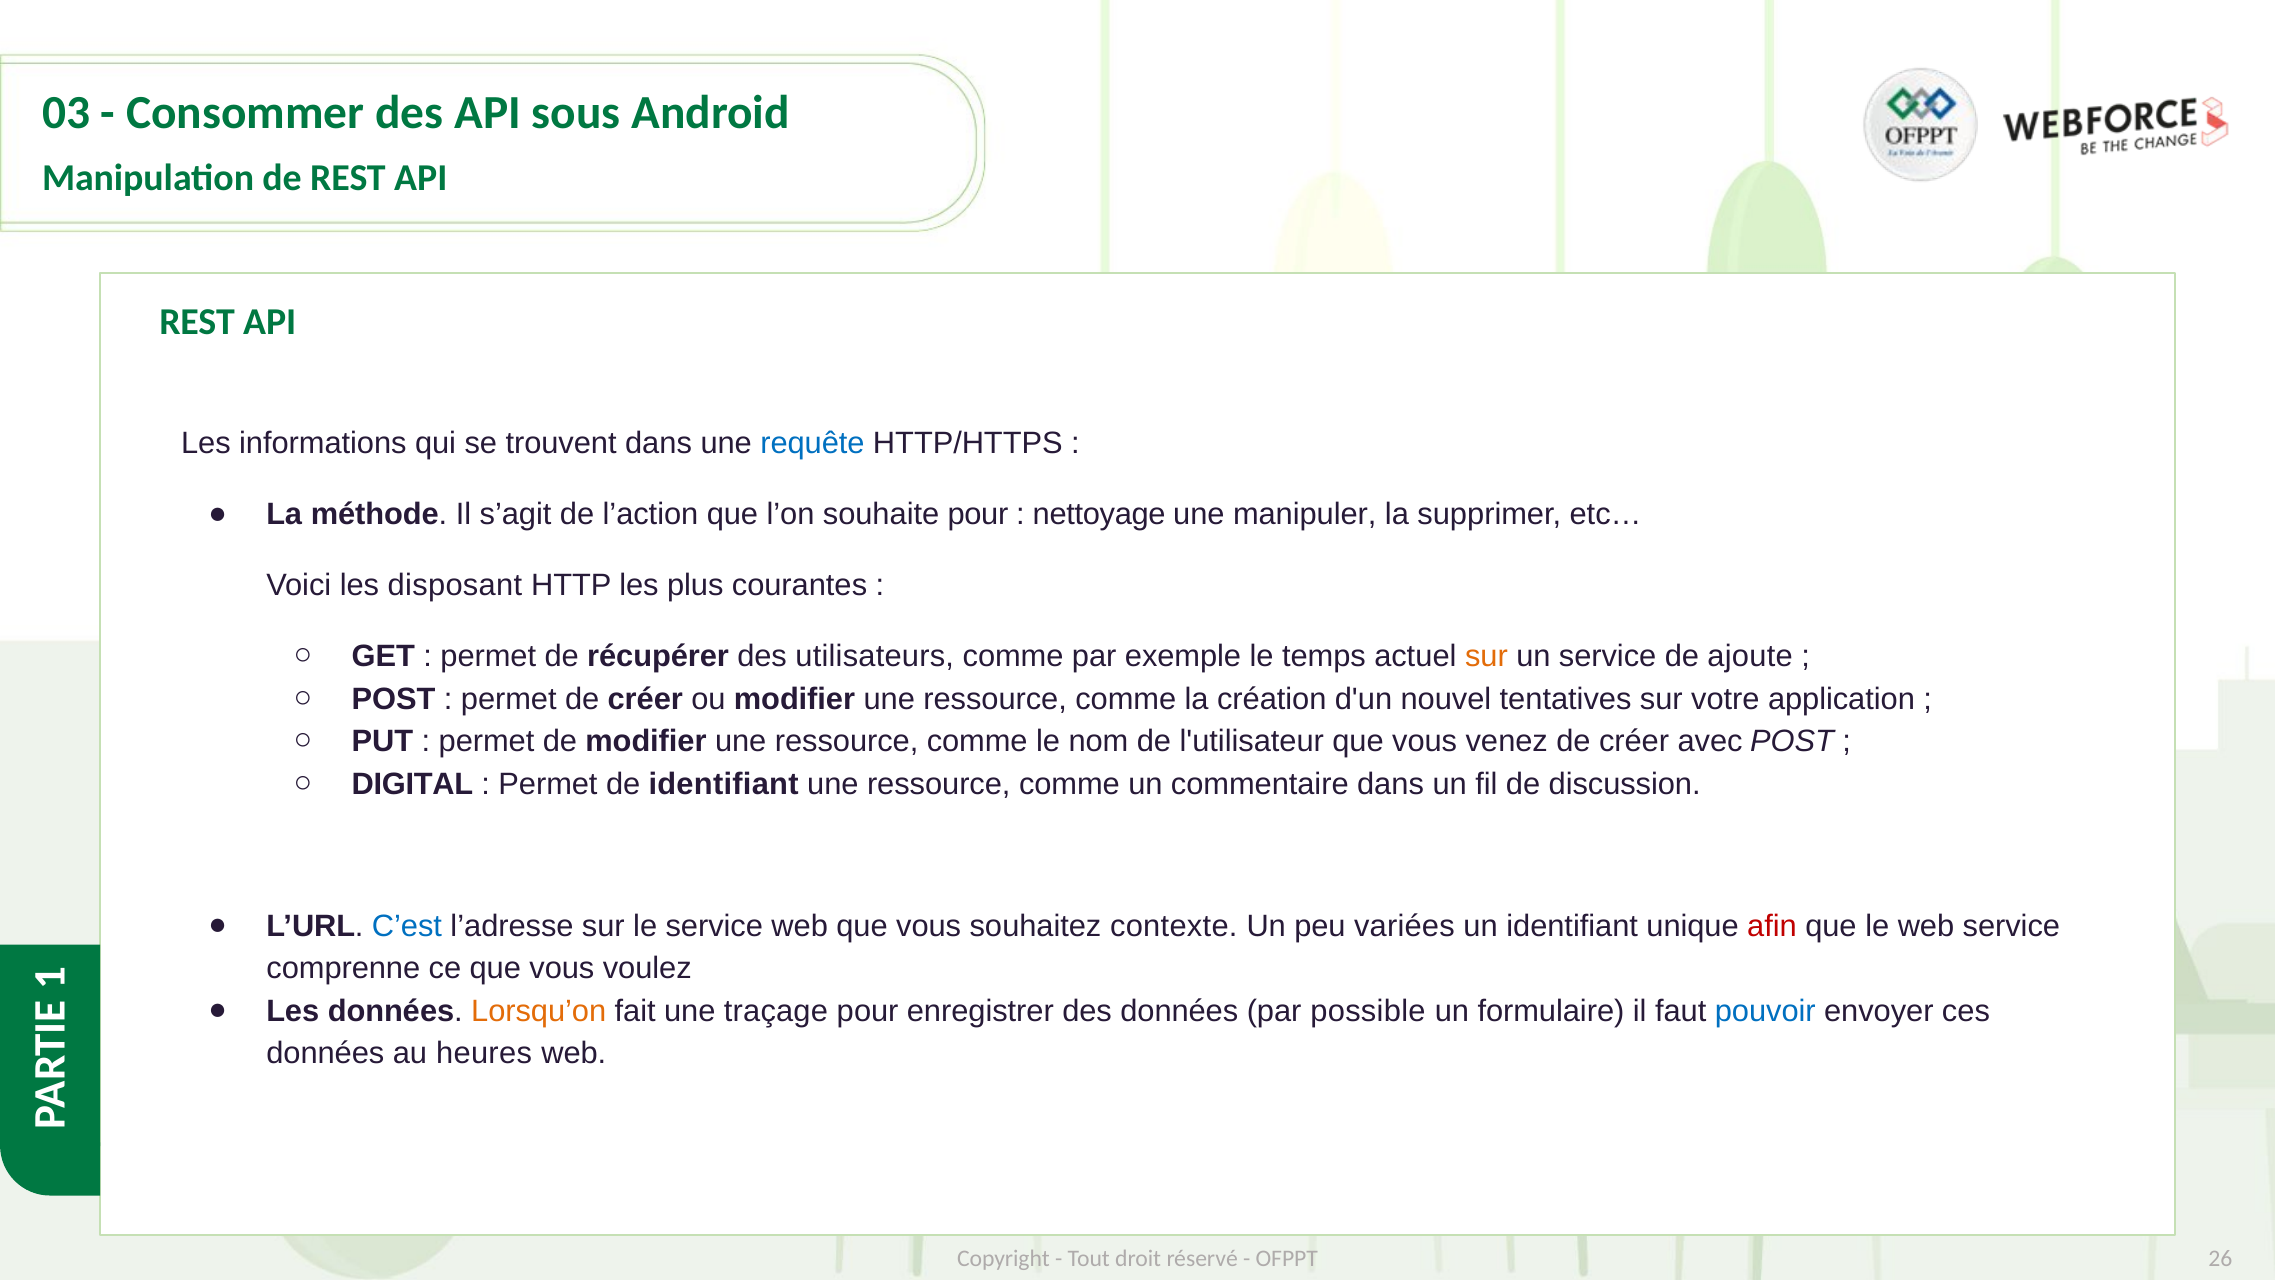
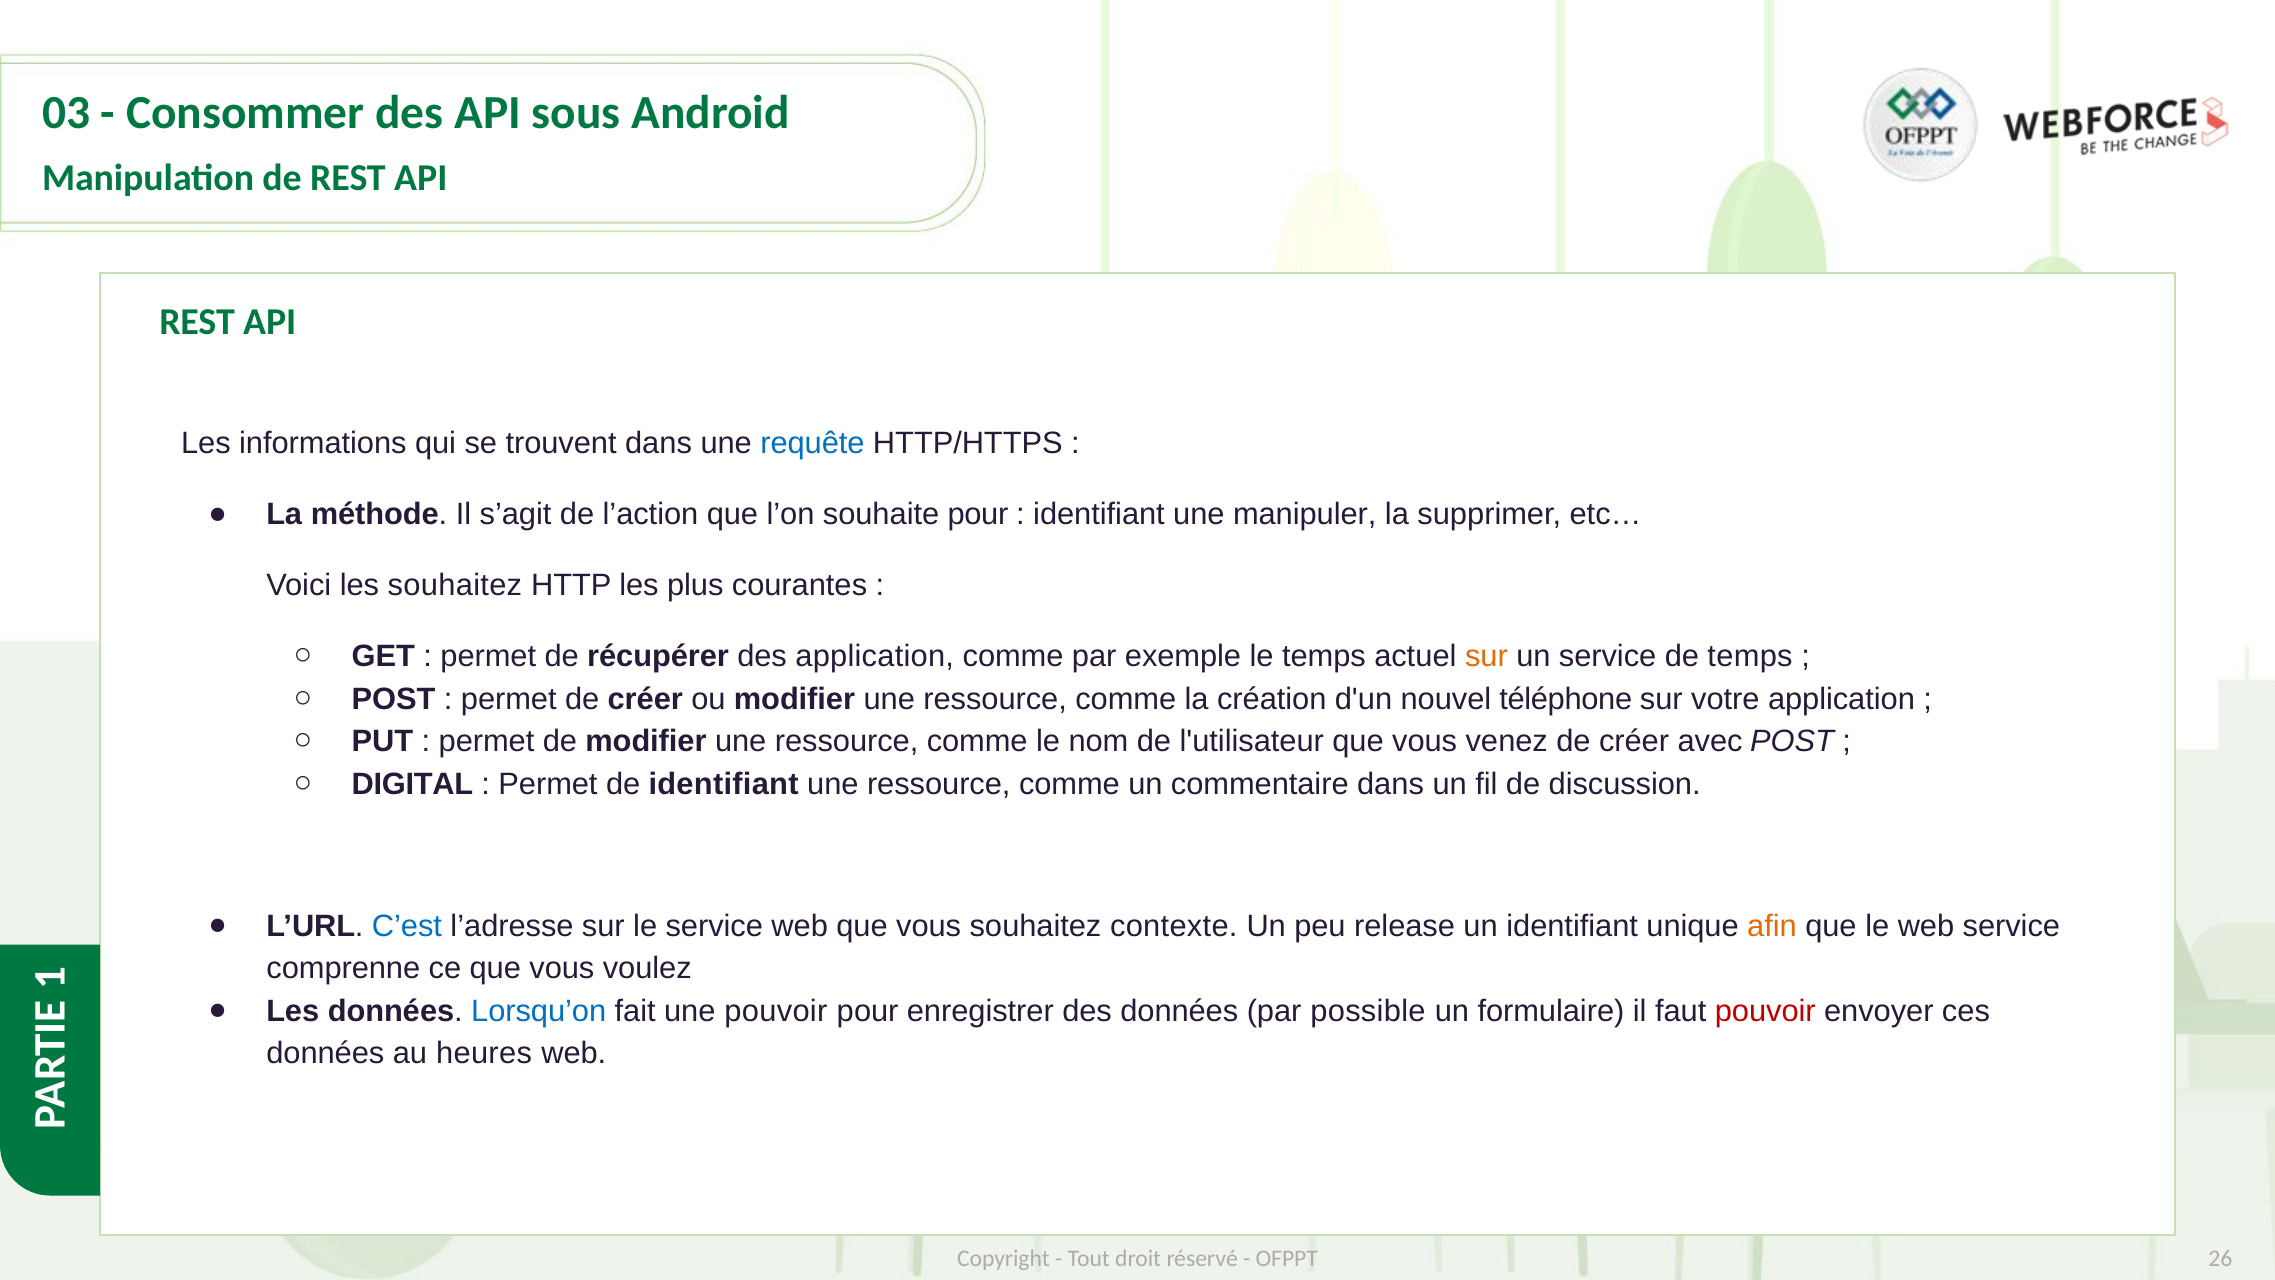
nettoyage at (1099, 514): nettoyage -> identifiant
les disposant: disposant -> souhaitez
des utilisateurs: utilisateurs -> application
de ajoute: ajoute -> temps
tentatives: tentatives -> téléphone
variées: variées -> release
afin colour: red -> orange
Lorsqu’on colour: orange -> blue
une traçage: traçage -> pouvoir
pouvoir at (1765, 1011) colour: blue -> red
